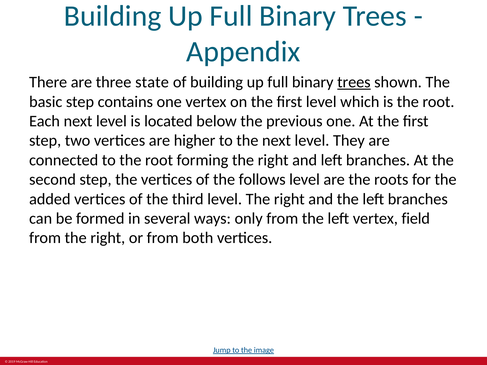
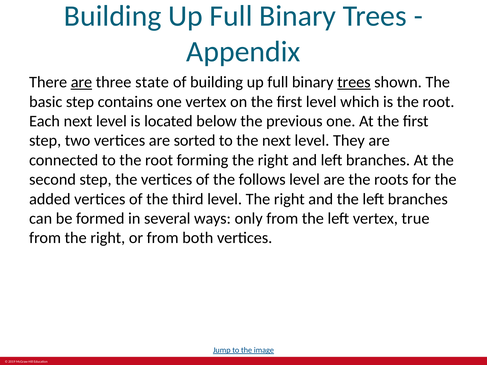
are at (81, 82) underline: none -> present
higher: higher -> sorted
field: field -> true
